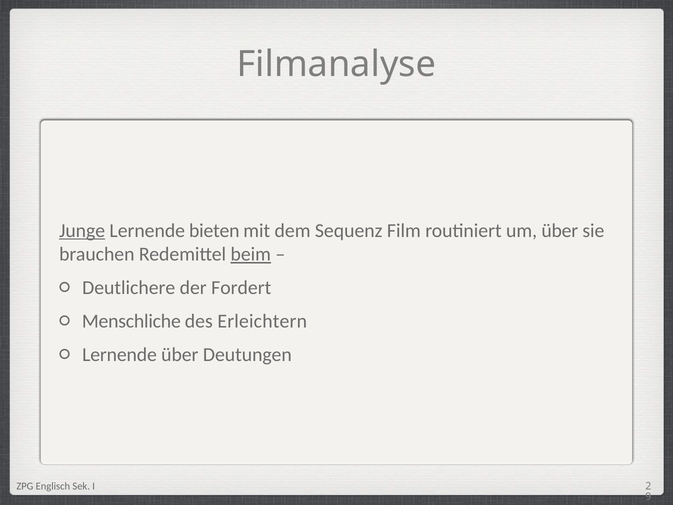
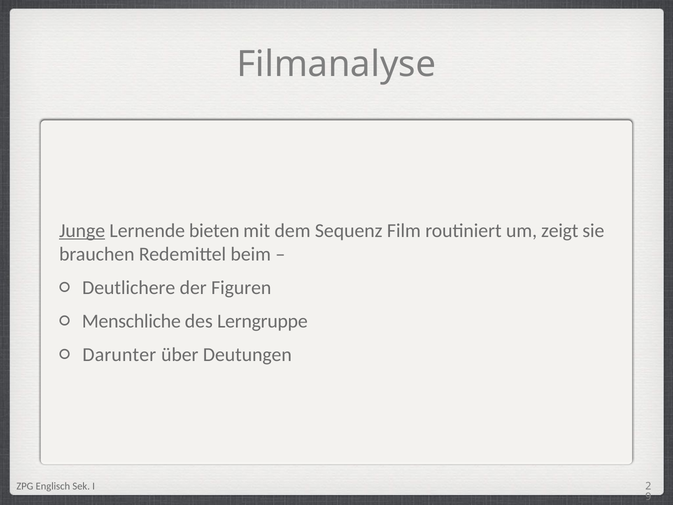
um über: über -> zeigt
beim underline: present -> none
Fordert: Fordert -> Figuren
Erleichtern: Erleichtern -> Lerngruppe
Lernende at (119, 355): Lernende -> Darunter
